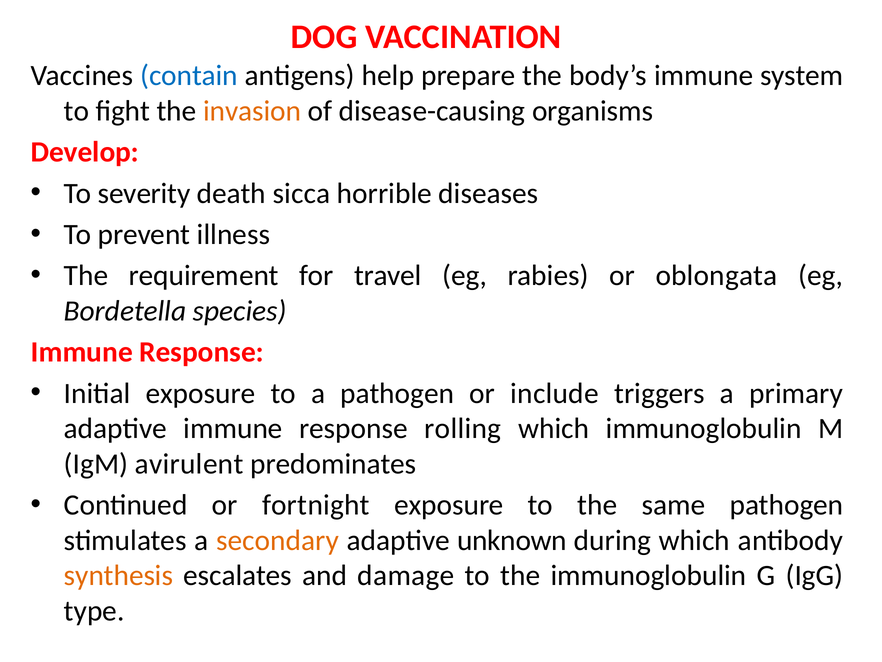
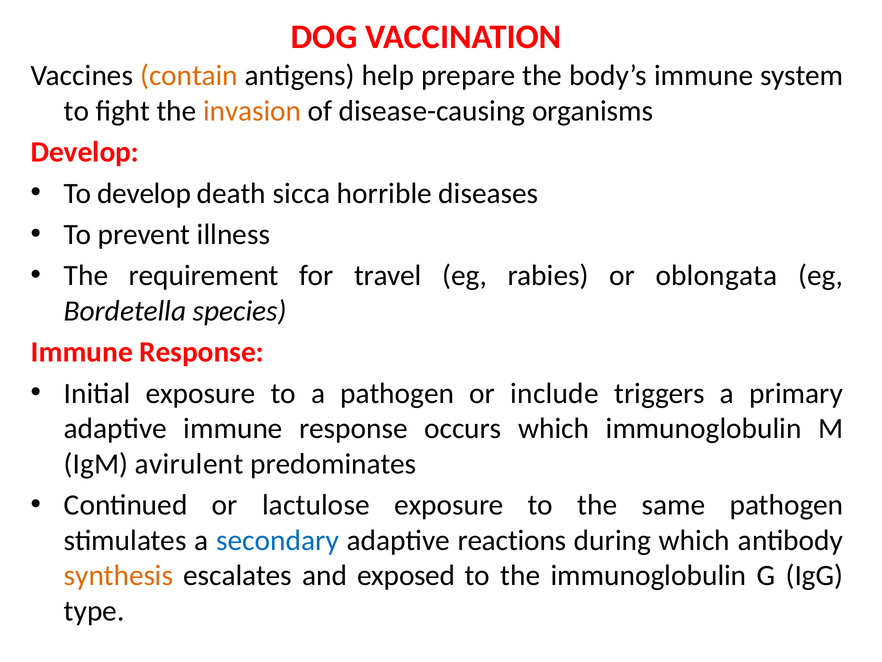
contain colour: blue -> orange
To severity: severity -> develop
rolling: rolling -> occurs
fortnight: fortnight -> lactulose
secondary colour: orange -> blue
unknown: unknown -> reactions
damage: damage -> exposed
